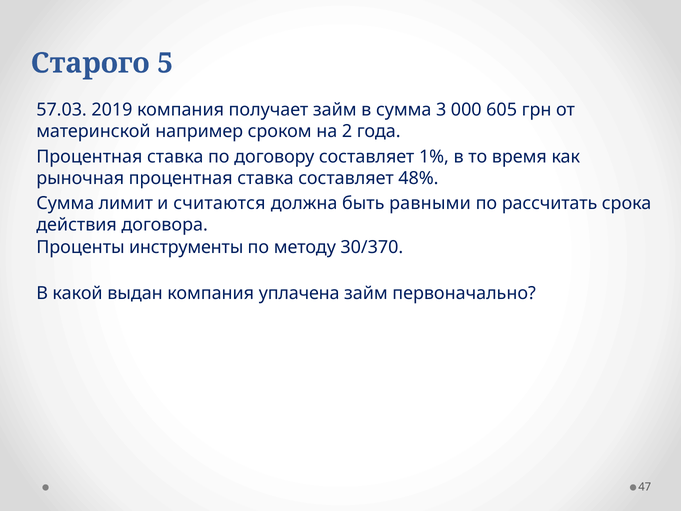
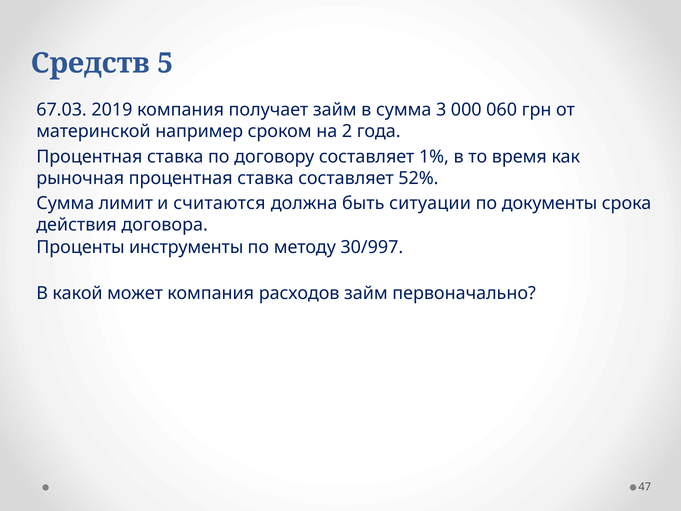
Старого: Старого -> Средств
57.03: 57.03 -> 67.03
605: 605 -> 060
48%: 48% -> 52%
равными: равными -> ситуации
рассчитать: рассчитать -> документы
30/370: 30/370 -> 30/997
выдан: выдан -> может
уплачена: уплачена -> расходов
